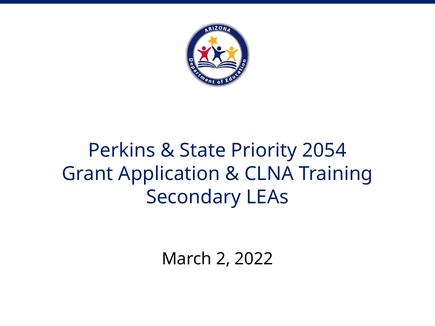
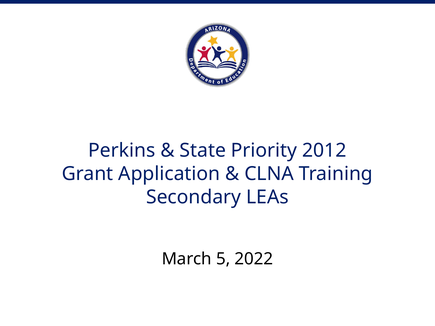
2054: 2054 -> 2012
2: 2 -> 5
